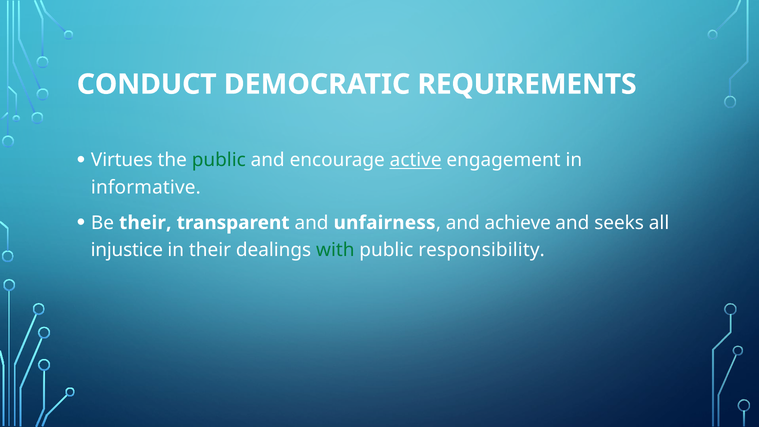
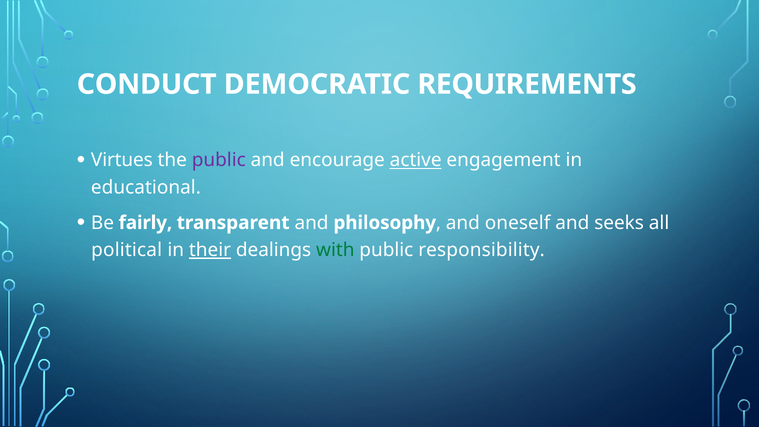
public at (219, 160) colour: green -> purple
informative: informative -> educational
Be their: their -> fairly
unfairness: unfairness -> philosophy
achieve: achieve -> oneself
injustice: injustice -> political
their at (210, 250) underline: none -> present
